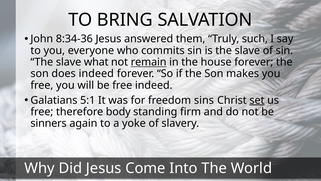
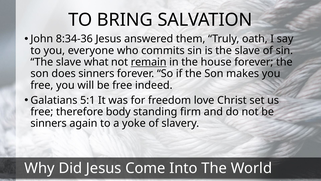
such: such -> oath
does indeed: indeed -> sinners
sins: sins -> love
set underline: present -> none
